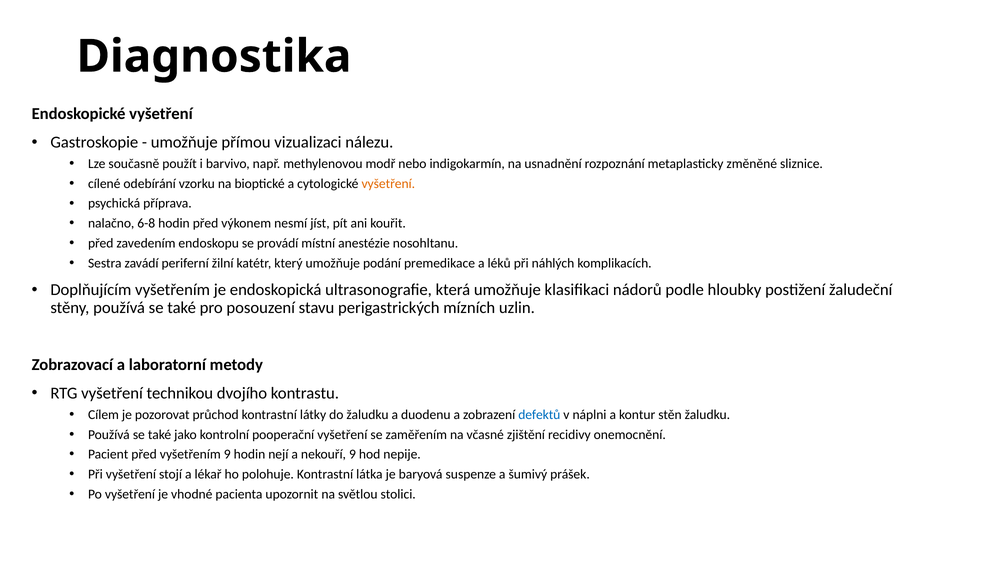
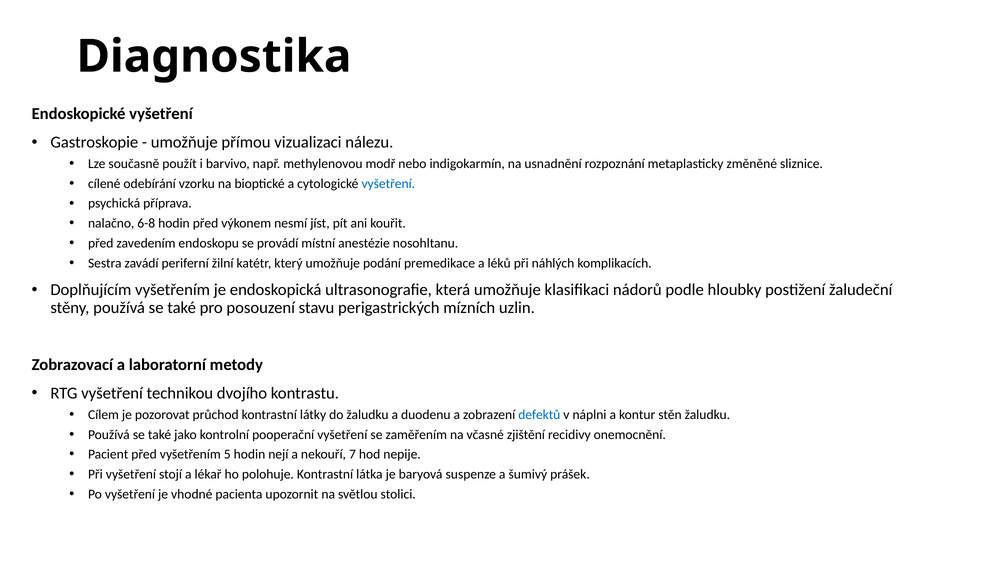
vyšetření at (388, 184) colour: orange -> blue
vyšetřením 9: 9 -> 5
nekouří 9: 9 -> 7
